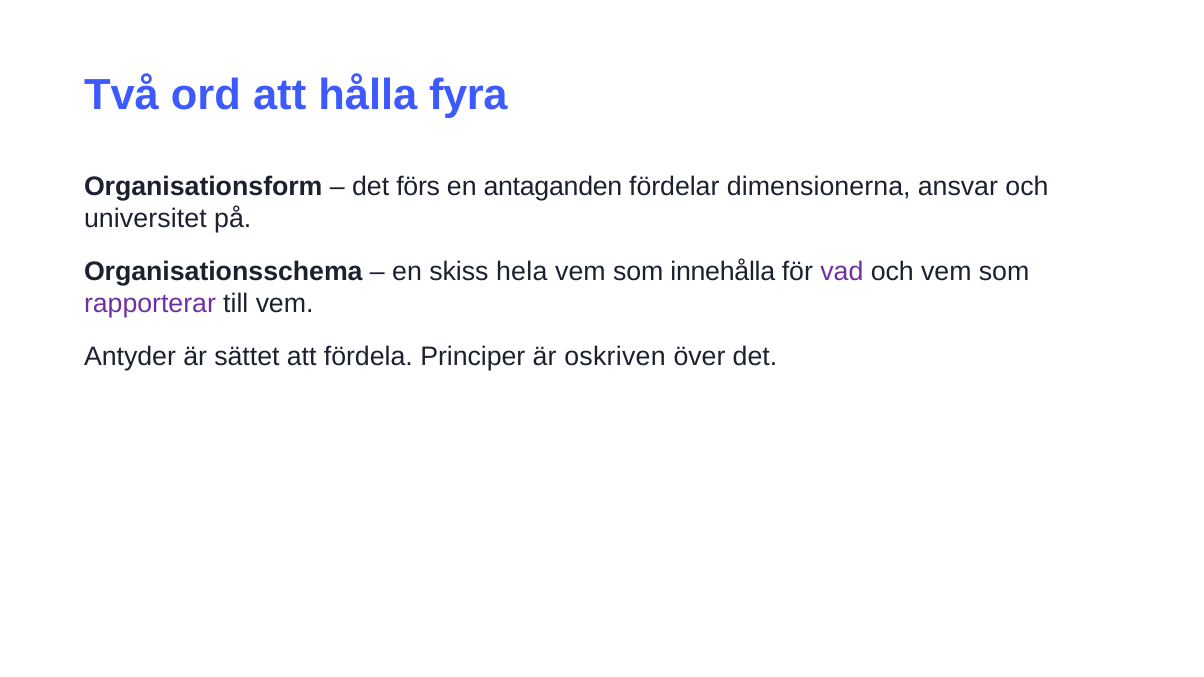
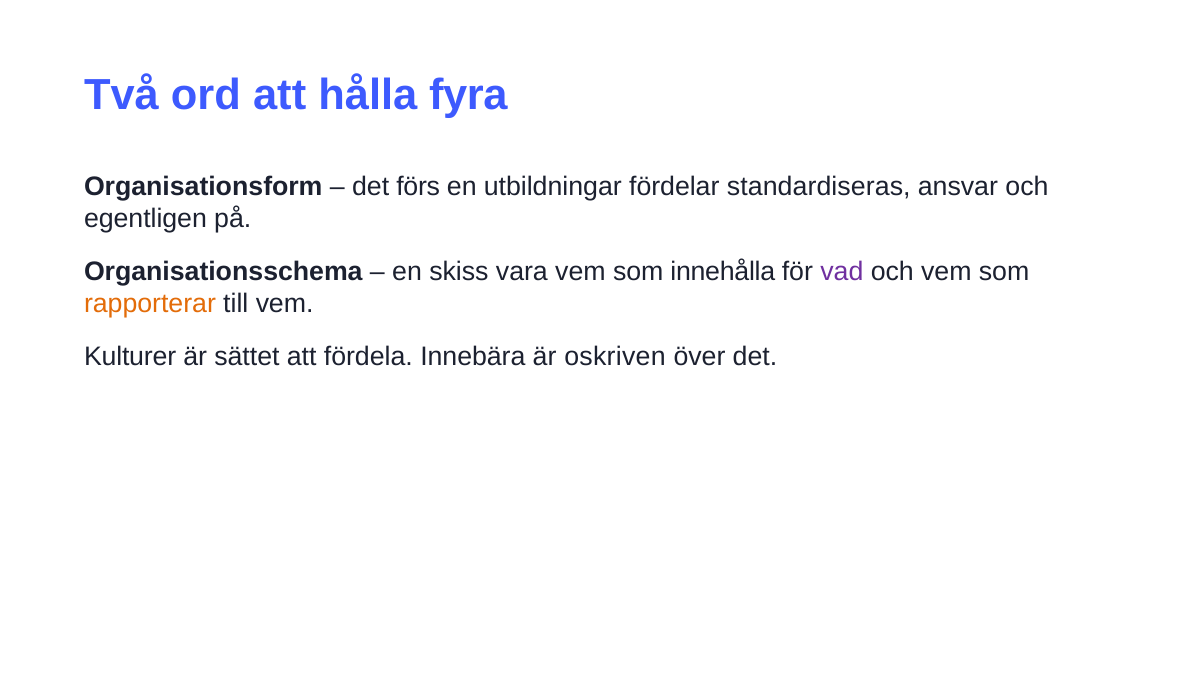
antaganden: antaganden -> utbildningar
dimensionerna: dimensionerna -> standardiseras
universitet: universitet -> egentligen
hela: hela -> vara
rapporterar colour: purple -> orange
Antyder: Antyder -> Kulturer
Principer: Principer -> Innebära
